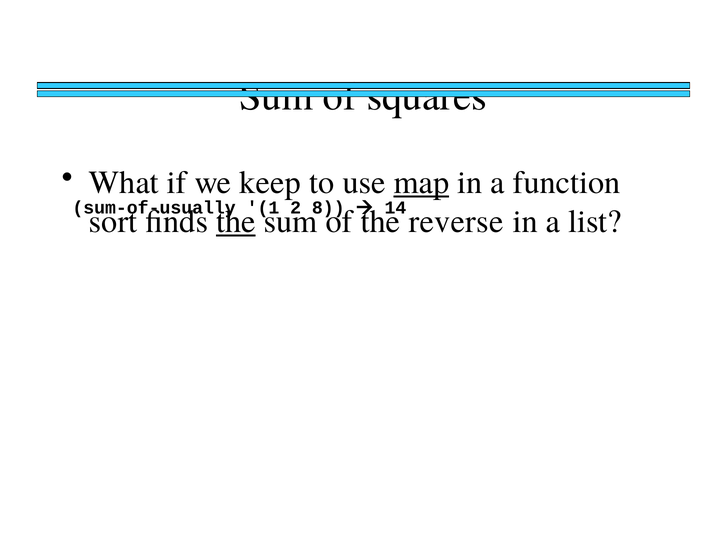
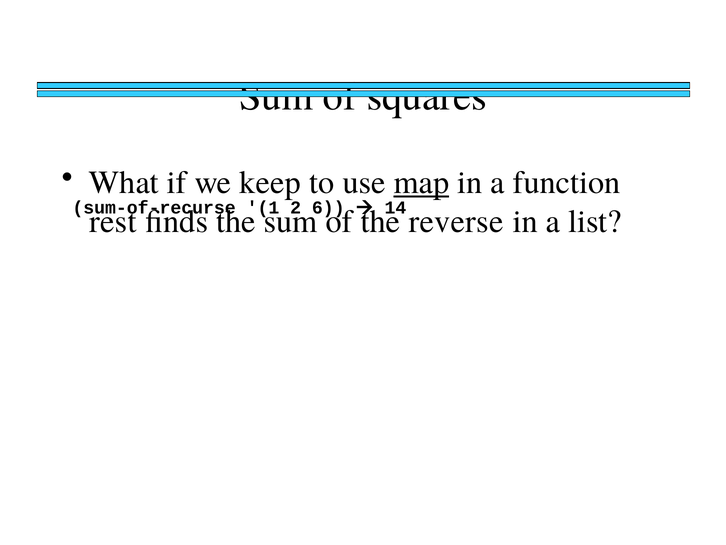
sum-of-usually: sum-of-usually -> sum-of-recurse
8: 8 -> 6
sort: sort -> rest
the at (236, 221) underline: present -> none
